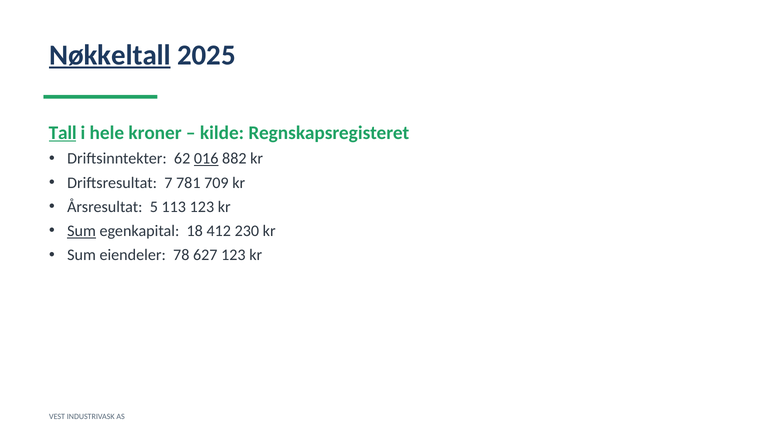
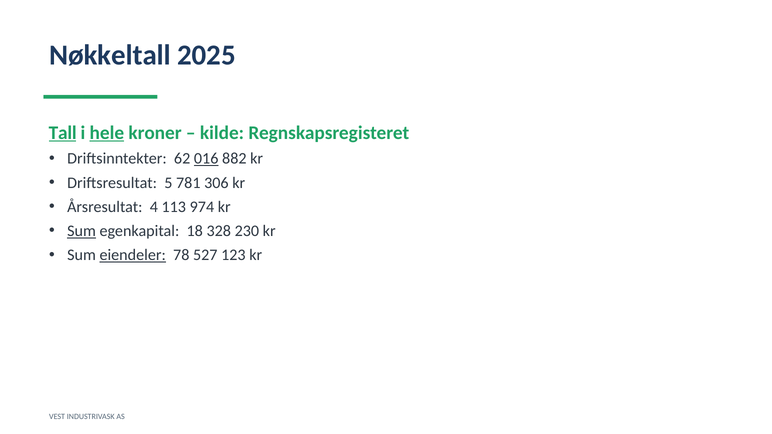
Nøkkeltall underline: present -> none
hele underline: none -> present
7: 7 -> 5
709: 709 -> 306
5: 5 -> 4
113 123: 123 -> 974
412: 412 -> 328
eiendeler underline: none -> present
627: 627 -> 527
